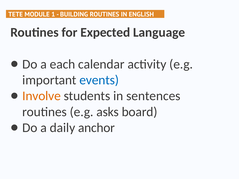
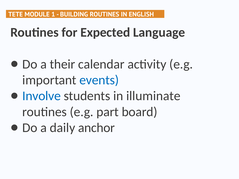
each: each -> their
Involve colour: orange -> blue
sentences: sentences -> illuminate
asks: asks -> part
